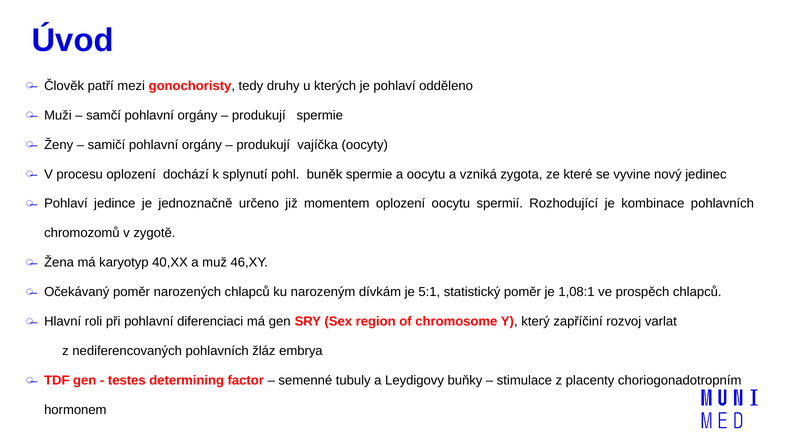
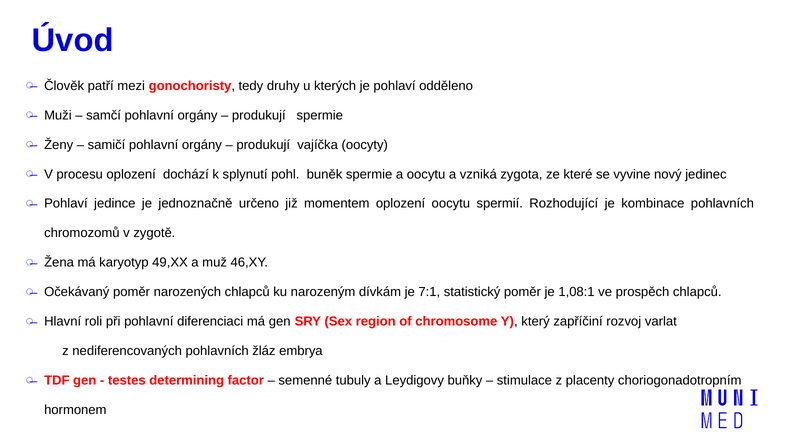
40,XX: 40,XX -> 49,XX
5:1: 5:1 -> 7:1
